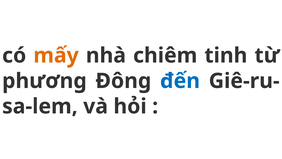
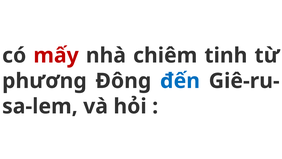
mấy colour: orange -> red
